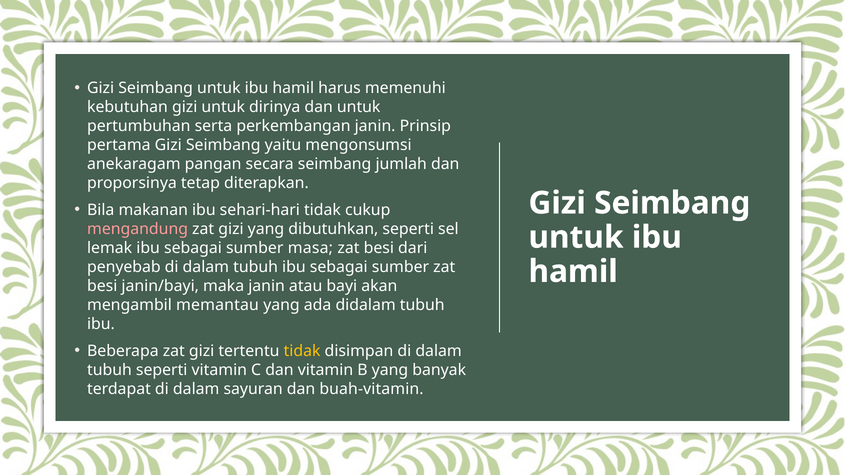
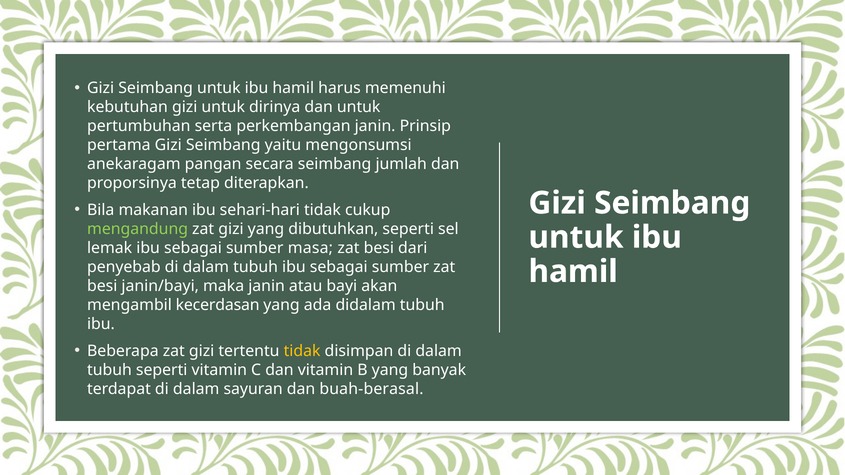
mengandung colour: pink -> light green
memantau: memantau -> kecerdasan
buah-vitamin: buah-vitamin -> buah-berasal
